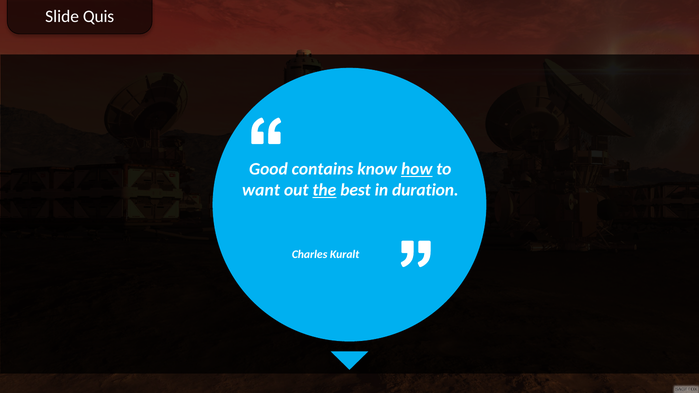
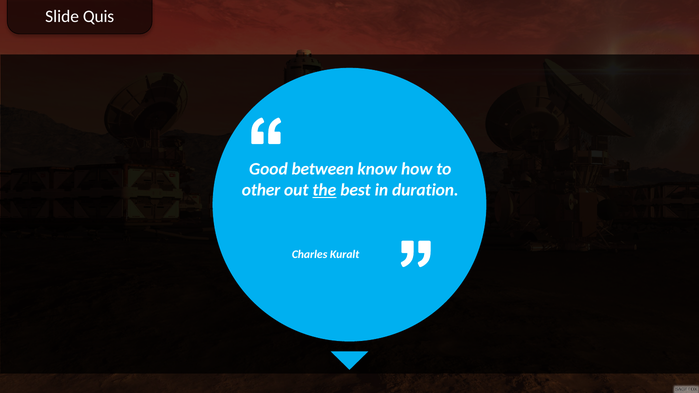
contains: contains -> between
how underline: present -> none
want: want -> other
